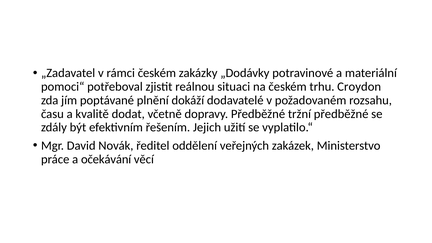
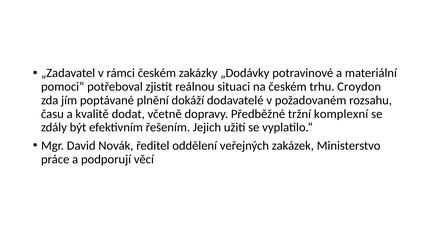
tržní předběžné: předběžné -> komplexní
očekávání: očekávání -> podporují
